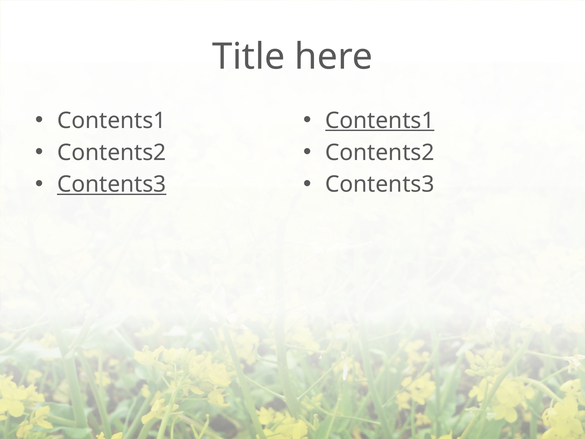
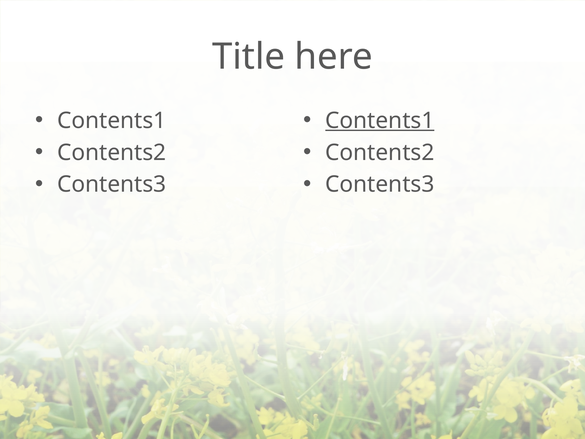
Contents3 at (112, 184) underline: present -> none
